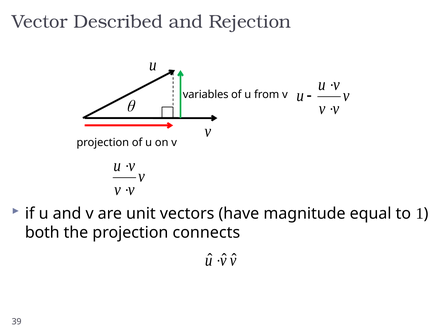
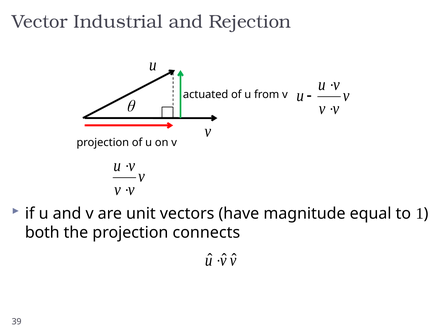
Described: Described -> Industrial
variables: variables -> actuated
